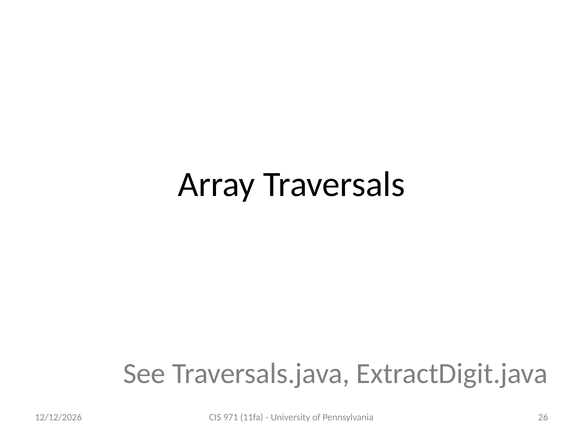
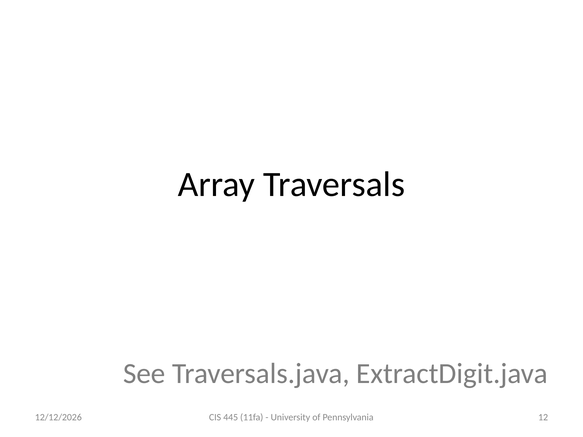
971: 971 -> 445
26: 26 -> 12
